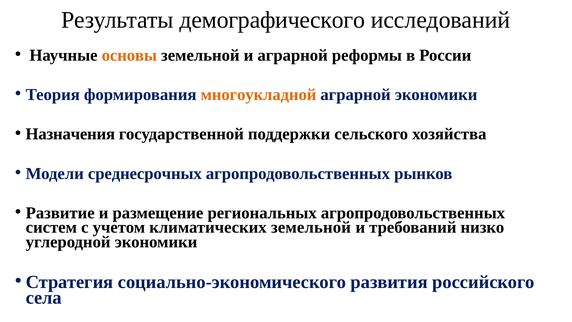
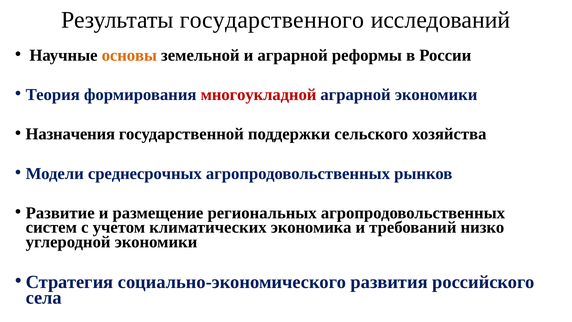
демографического: демографического -> государственного
многоукладной colour: orange -> red
климатических земельной: земельной -> экономика
